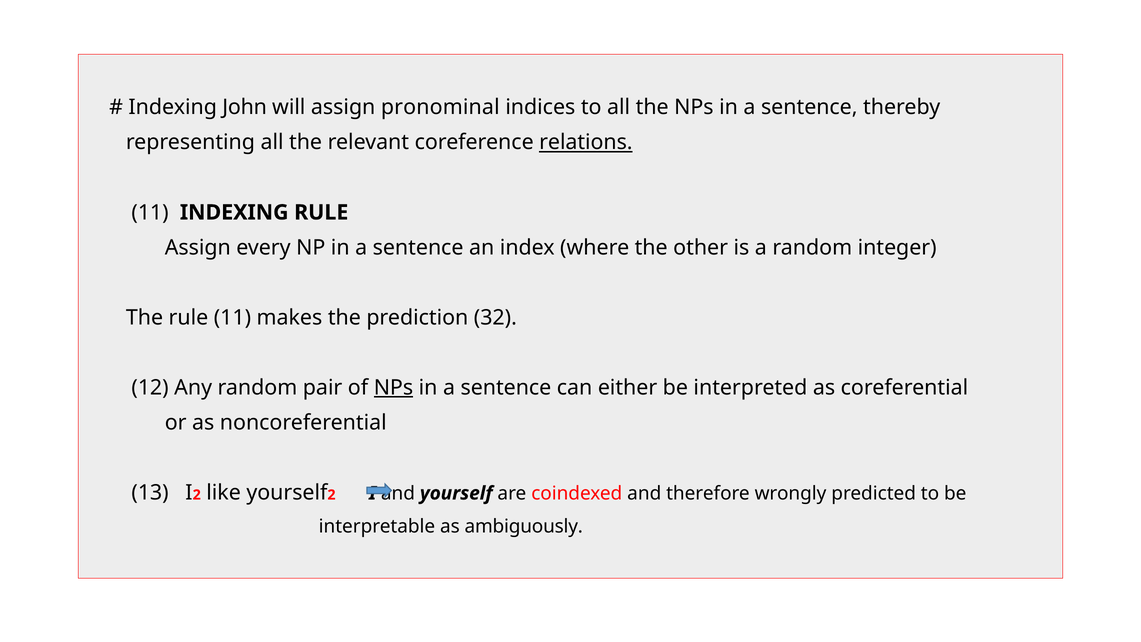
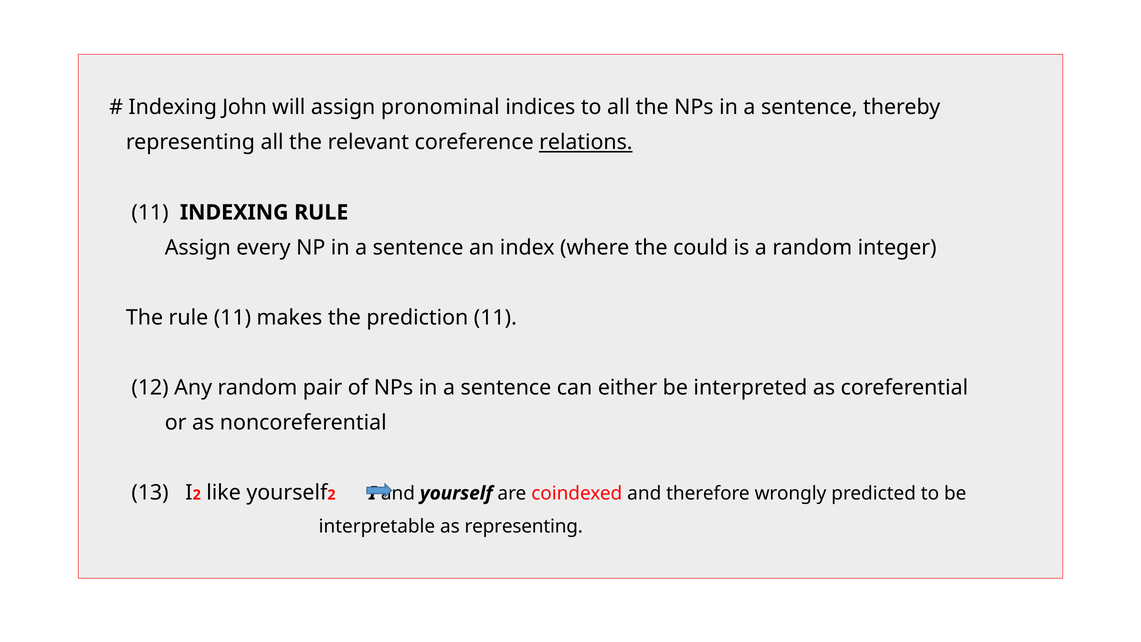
other: other -> could
prediction 32: 32 -> 11
NPs at (393, 387) underline: present -> none
as ambiguously: ambiguously -> representing
